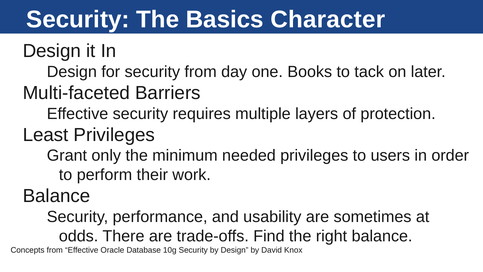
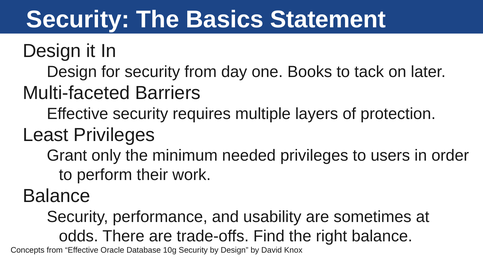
Character: Character -> Statement
